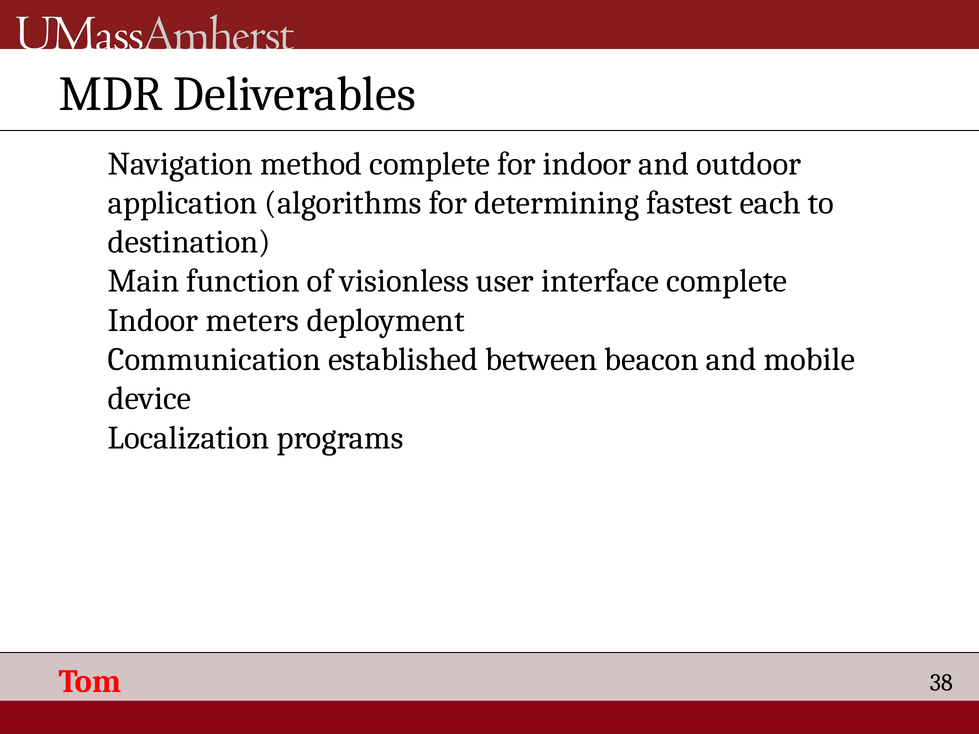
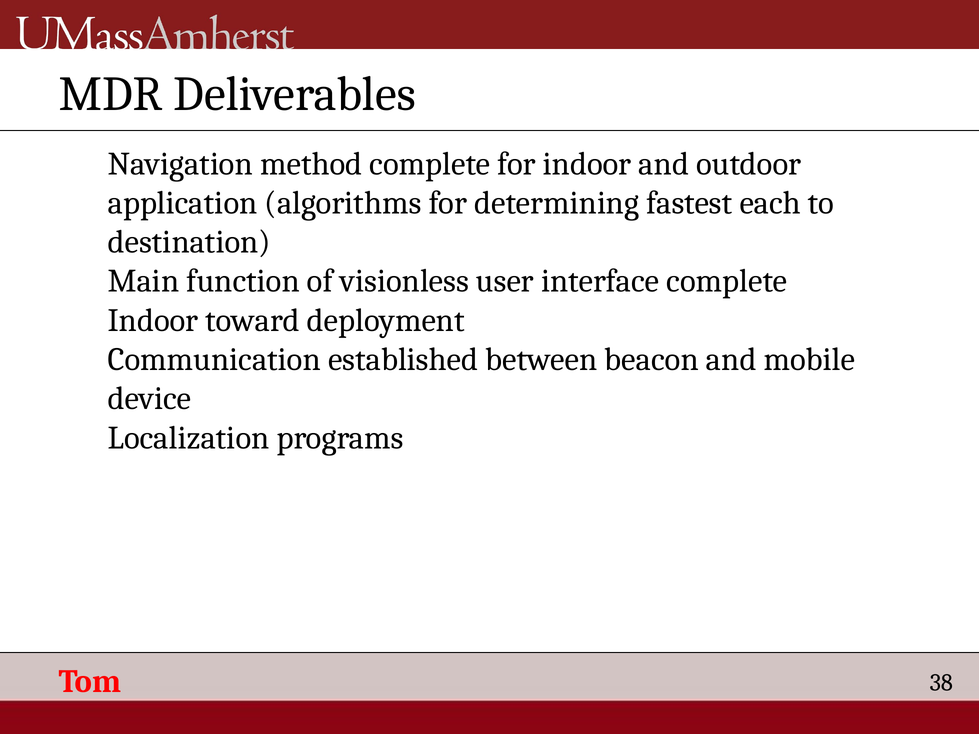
meters: meters -> toward
